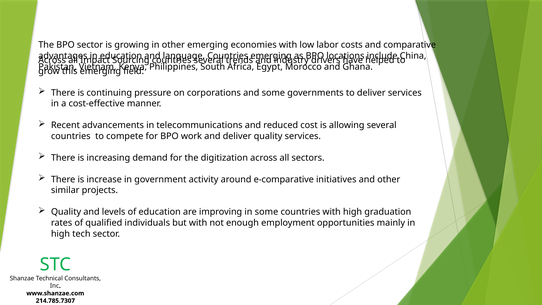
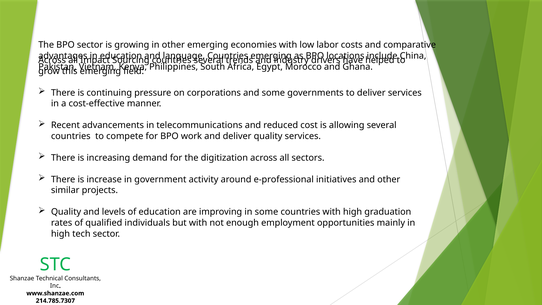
e-comparative: e-comparative -> e-professional
